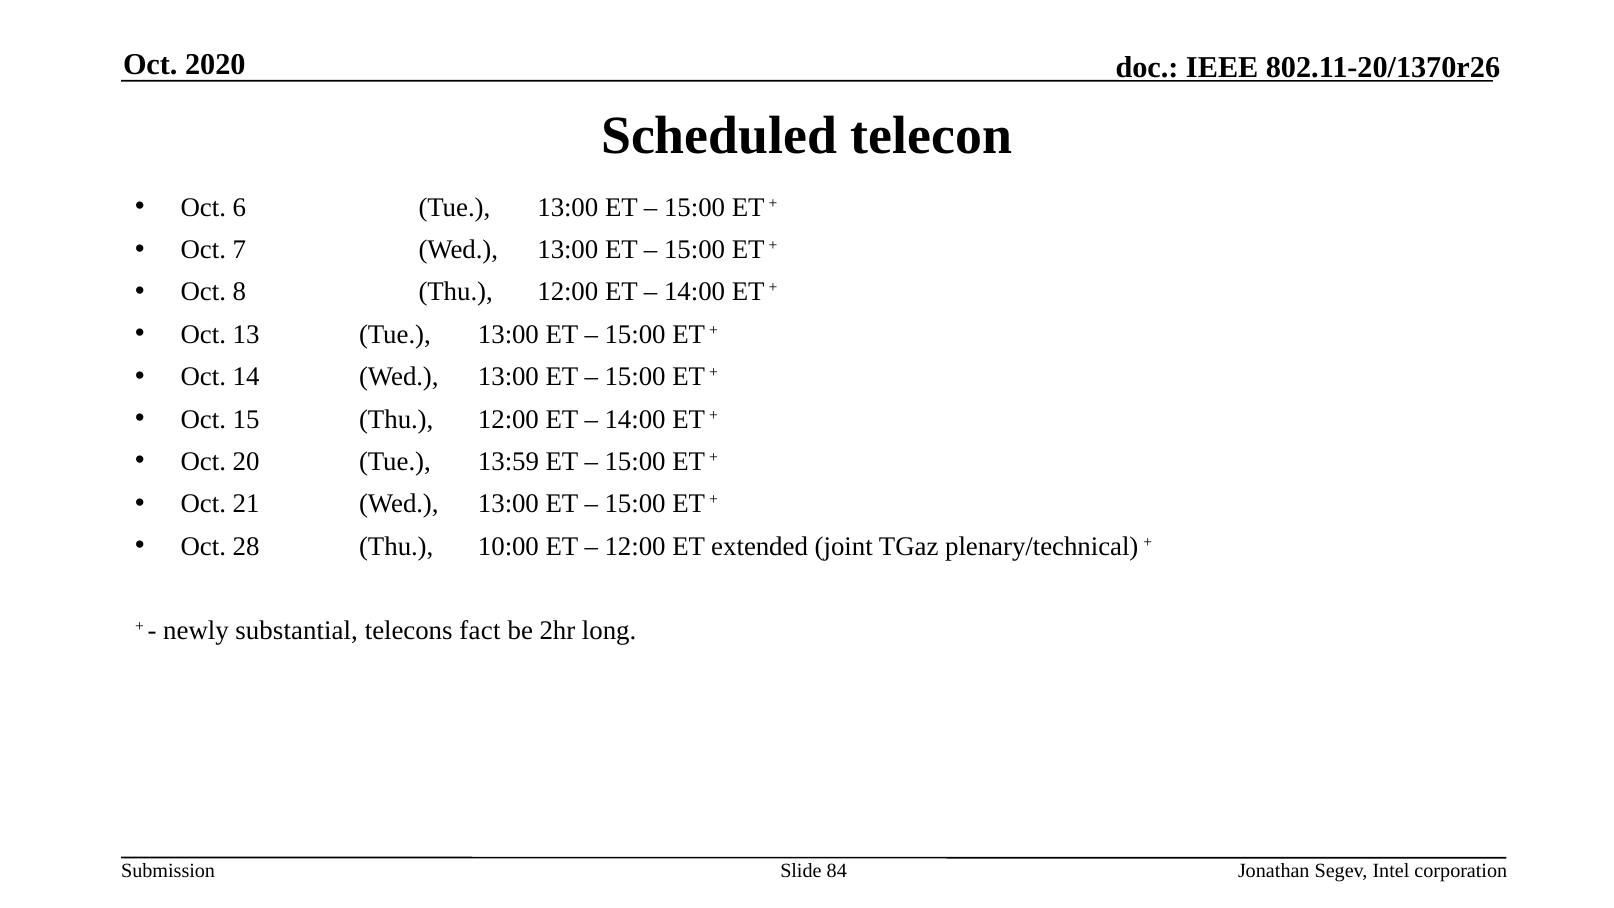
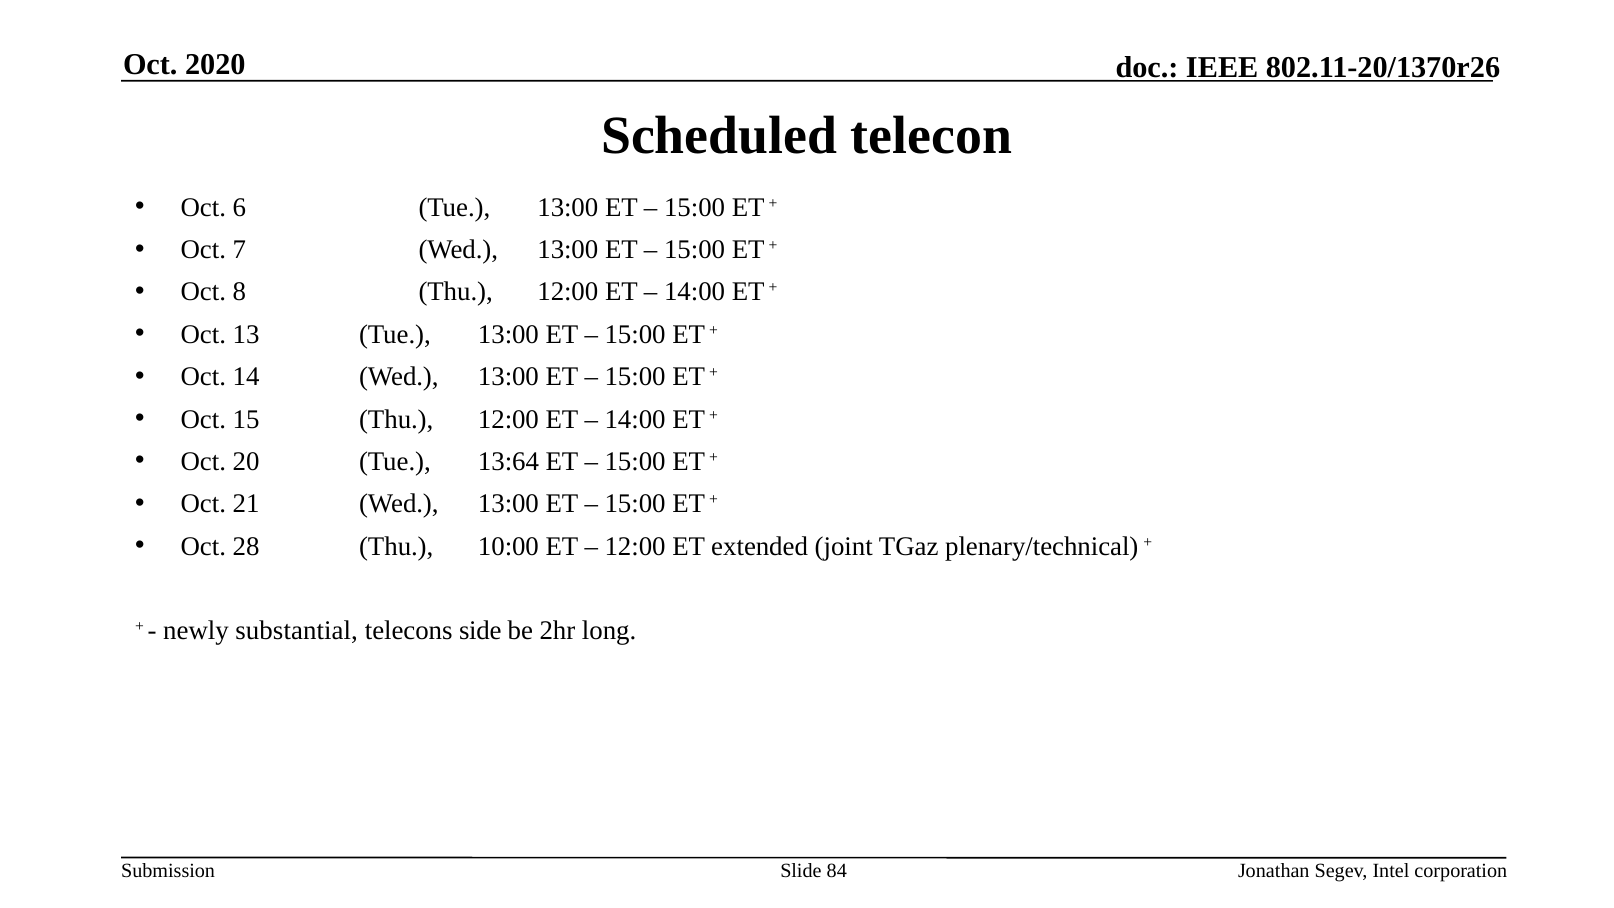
13:59: 13:59 -> 13:64
fact: fact -> side
